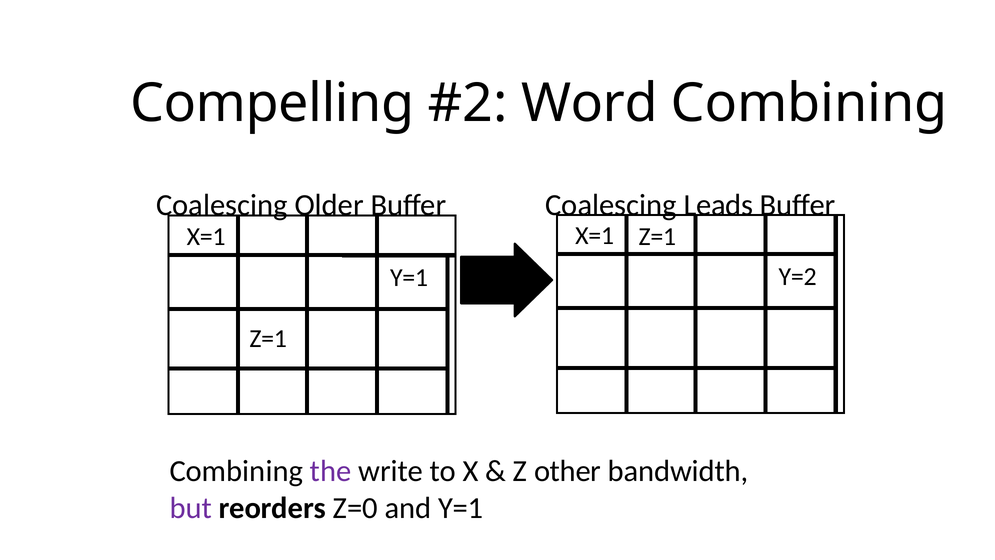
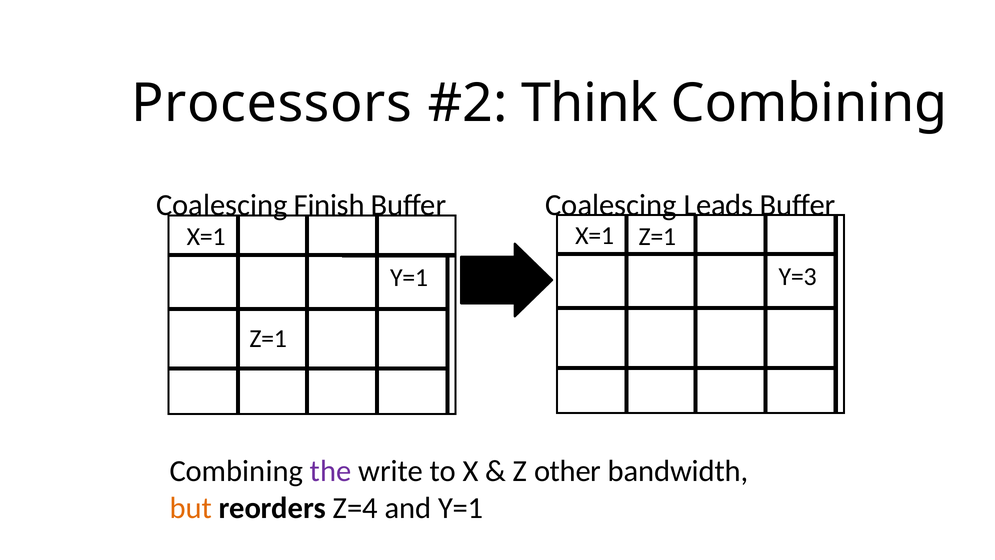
Compelling: Compelling -> Processors
Word: Word -> Think
Older: Older -> Finish
Y=2: Y=2 -> Y=3
but colour: purple -> orange
Z=0: Z=0 -> Z=4
